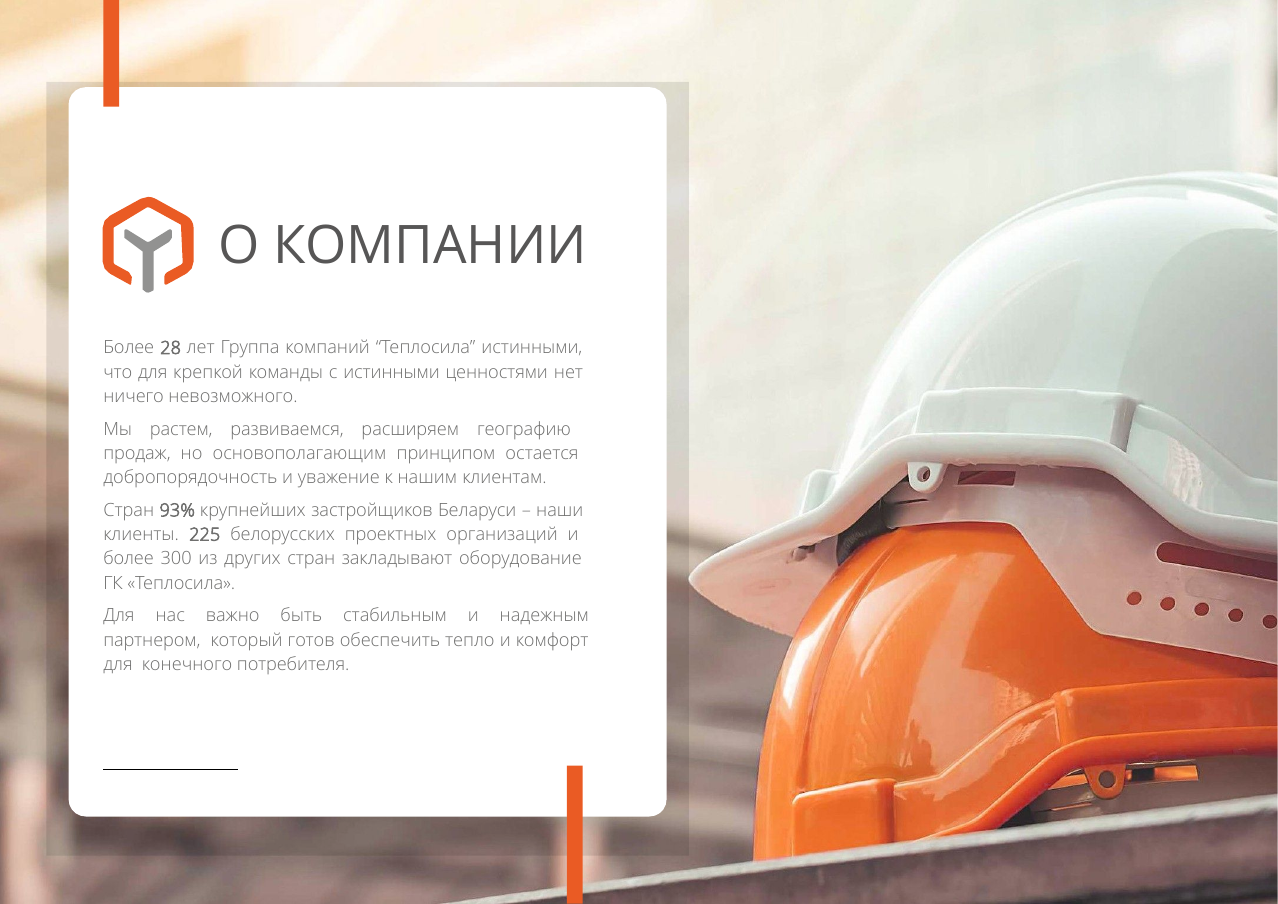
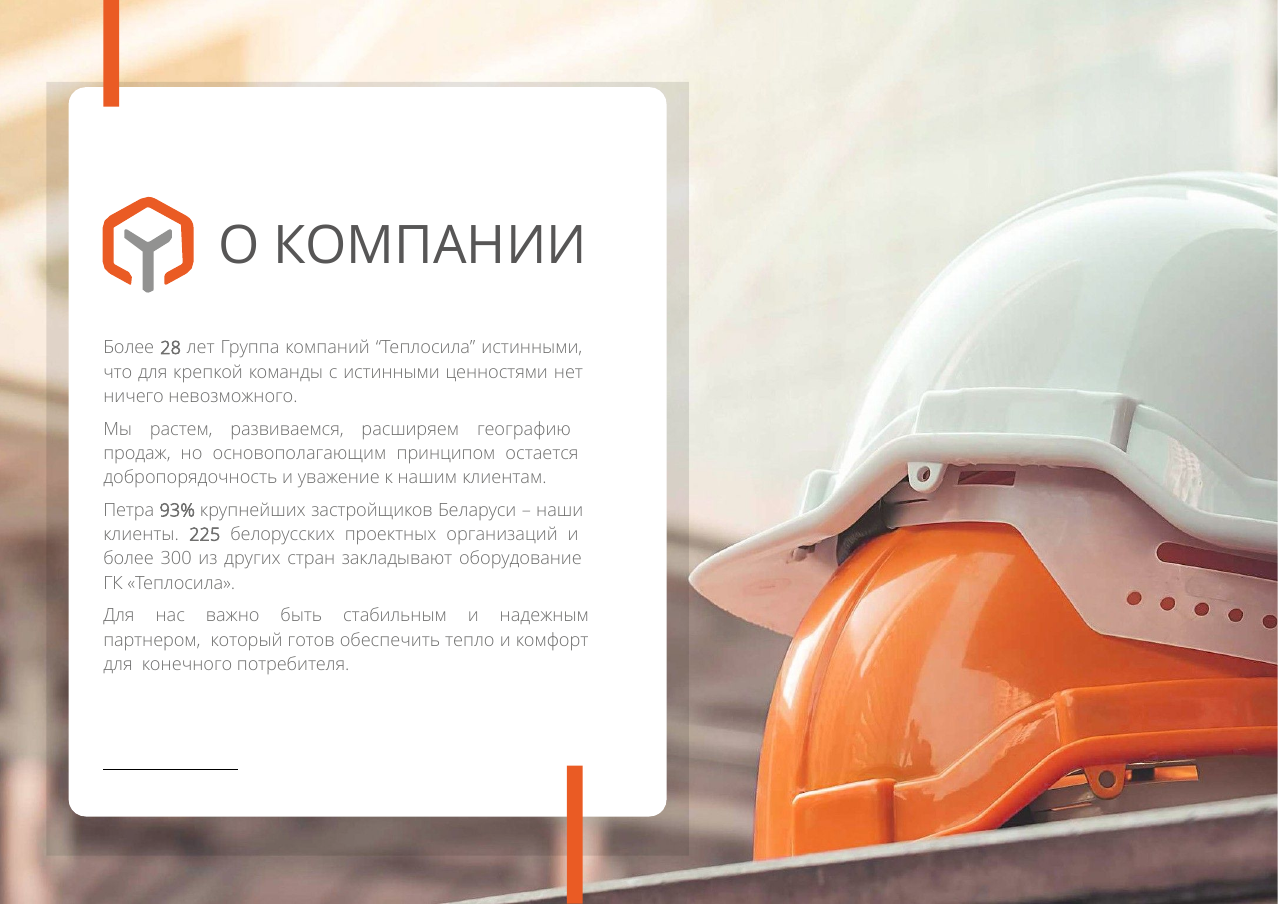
Стран at (129, 510): Стран -> Петра
